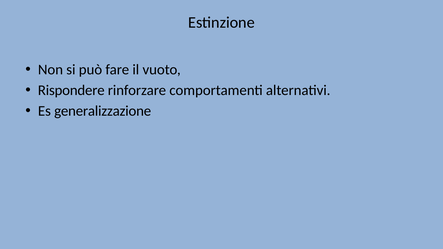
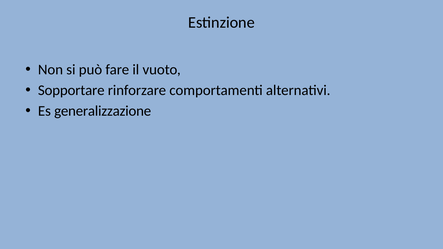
Rispondere: Rispondere -> Sopportare
